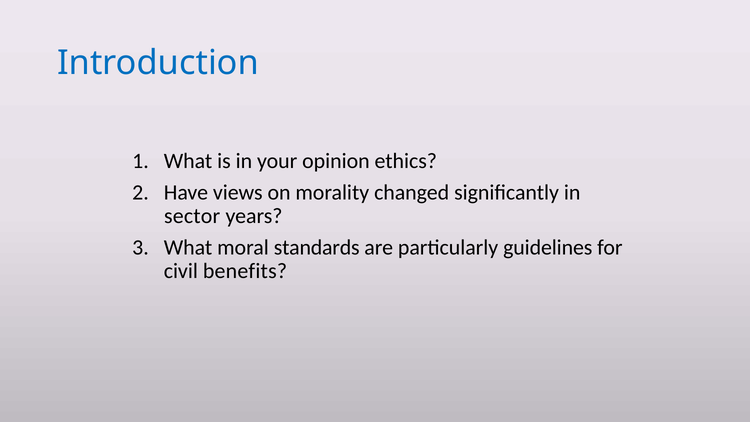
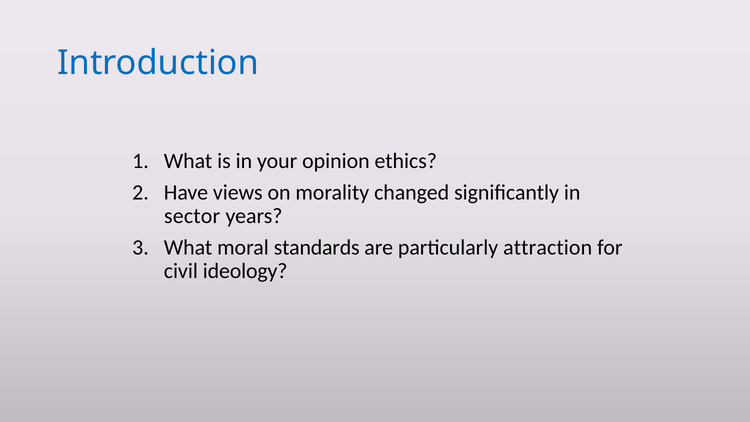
guidelines: guidelines -> attraction
benefits: benefits -> ideology
